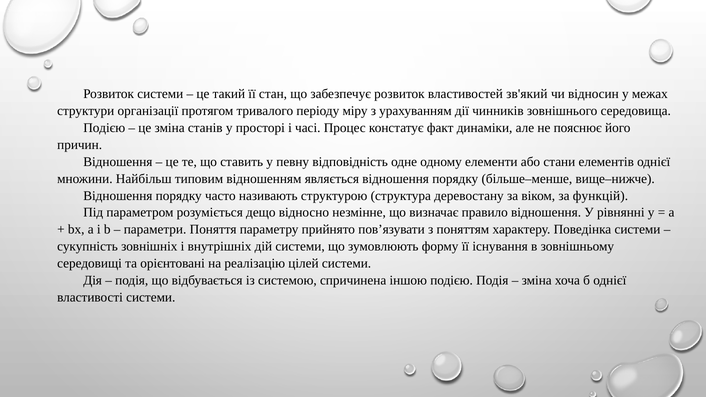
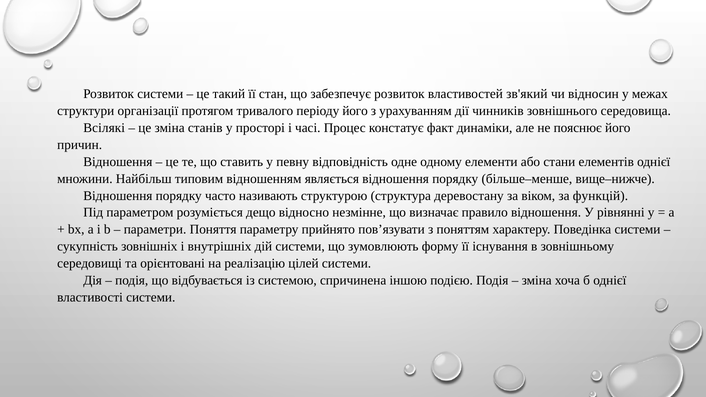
періоду міру: міру -> його
Подією at (104, 128): Подією -> Всілякі
